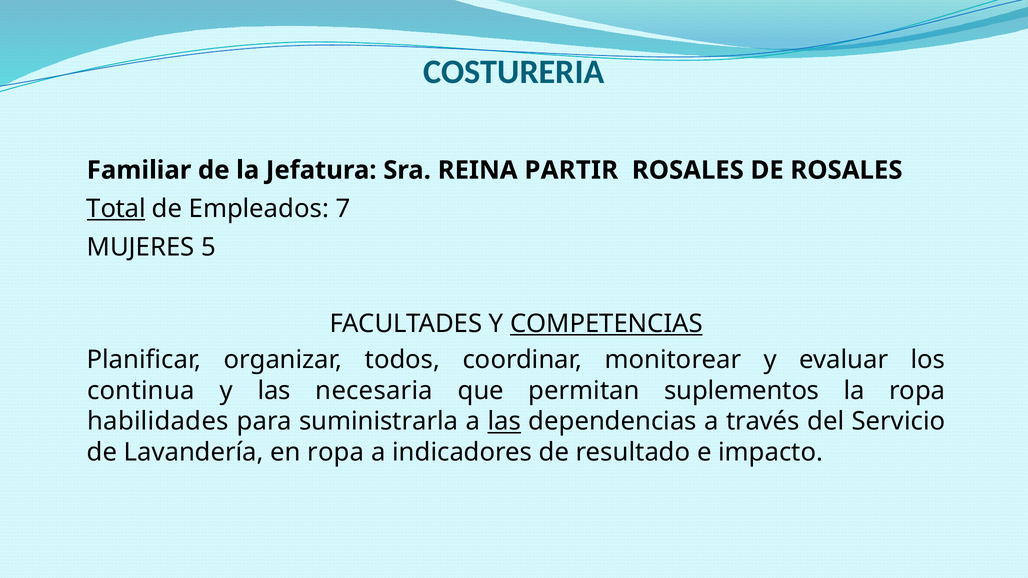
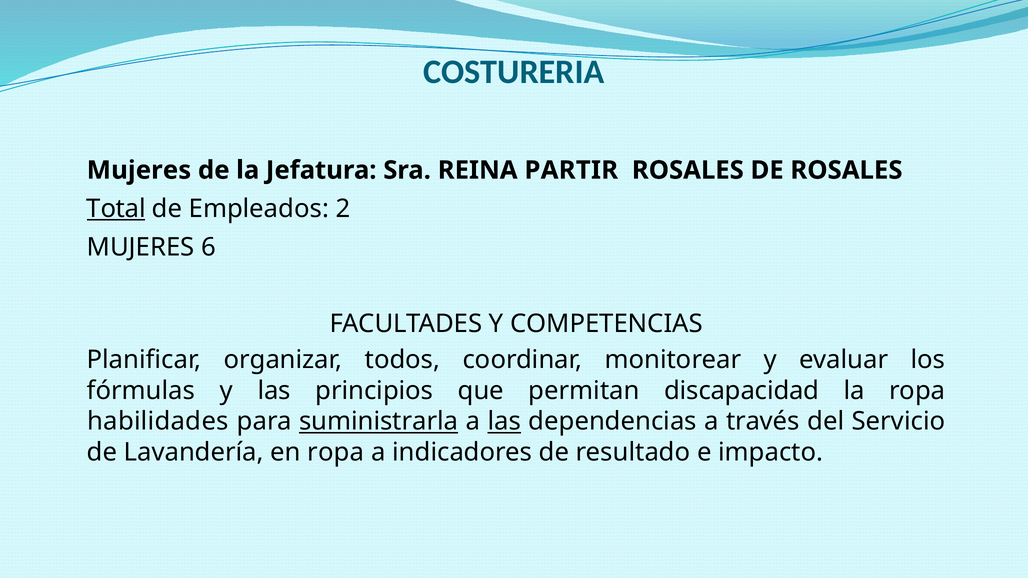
Familiar at (139, 170): Familiar -> Mujeres
7: 7 -> 2
5: 5 -> 6
COMPETENCIAS underline: present -> none
continua: continua -> fórmulas
necesaria: necesaria -> principios
suplementos: suplementos -> discapacidad
suministrarla underline: none -> present
